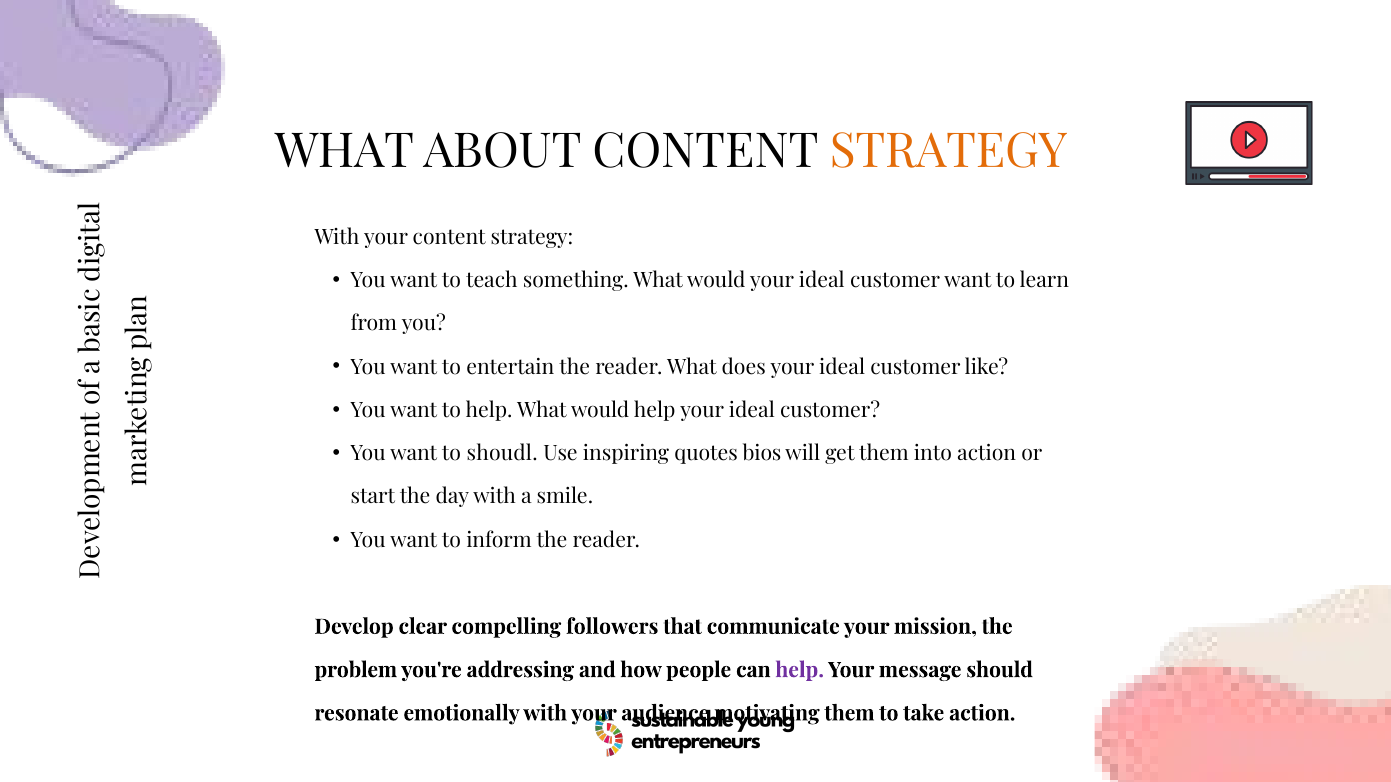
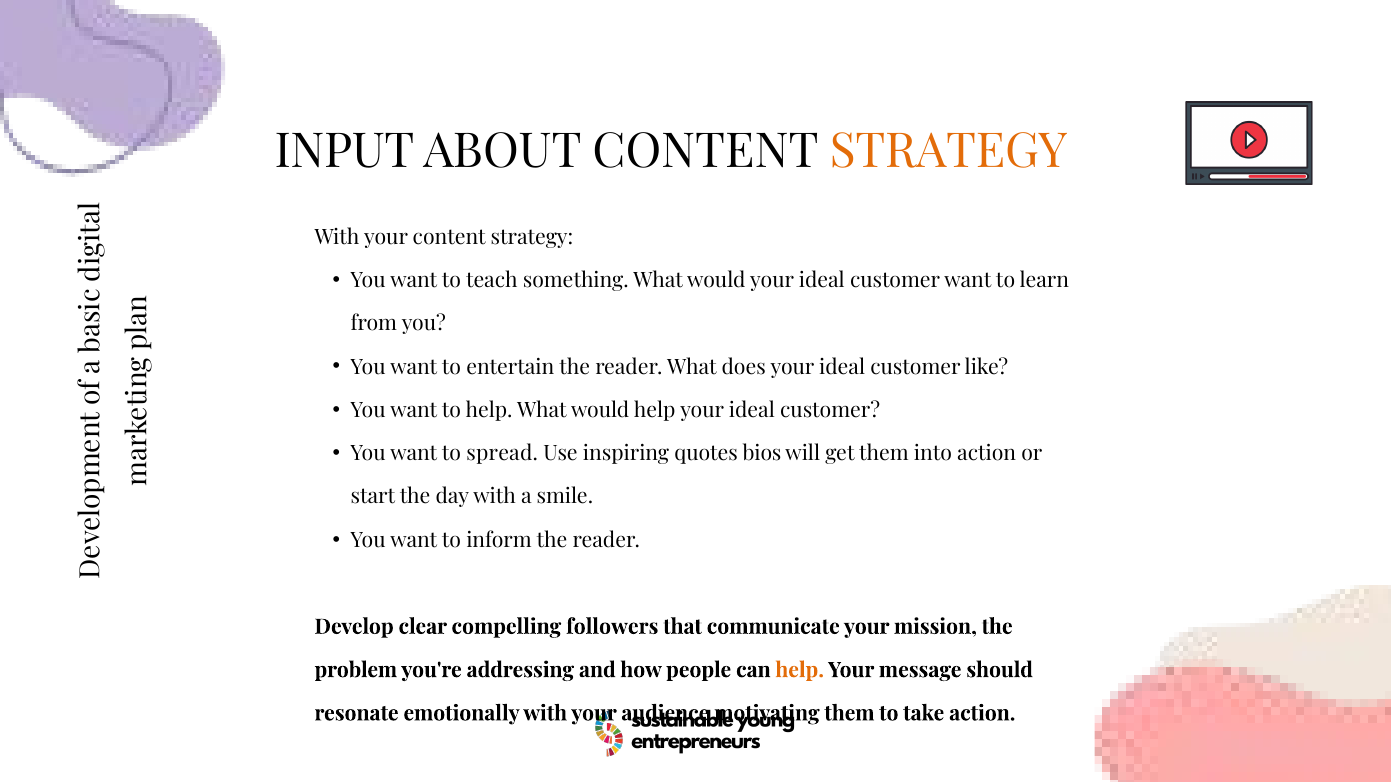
WHAT at (344, 152): WHAT -> INPUT
shoudl: shoudl -> spread
help at (800, 670) colour: purple -> orange
